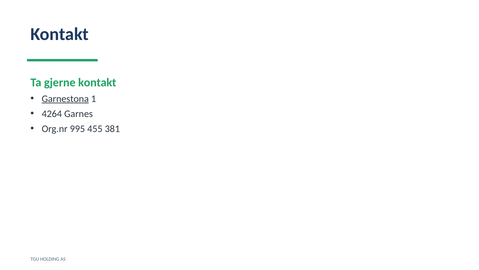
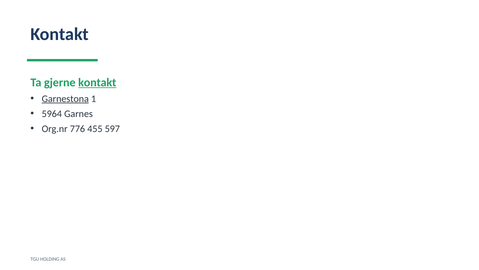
kontakt at (97, 82) underline: none -> present
4264: 4264 -> 5964
995: 995 -> 776
381: 381 -> 597
